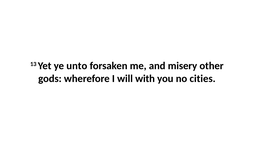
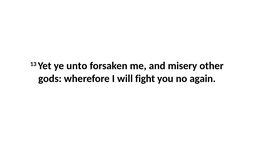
with: with -> fight
cities: cities -> again
